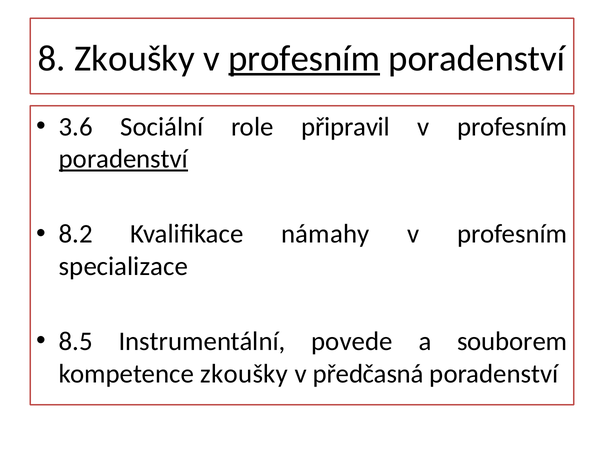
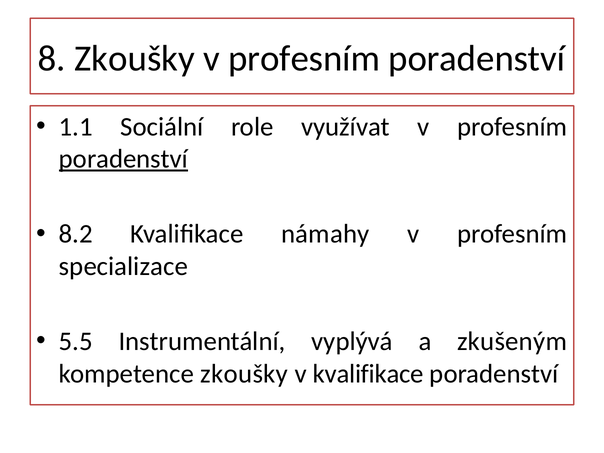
profesním at (304, 58) underline: present -> none
3.6: 3.6 -> 1.1
připravil: připravil -> využívat
8.5: 8.5 -> 5.5
povede: povede -> vyplývá
souborem: souborem -> zkušeným
v předčasná: předčasná -> kvalifikace
